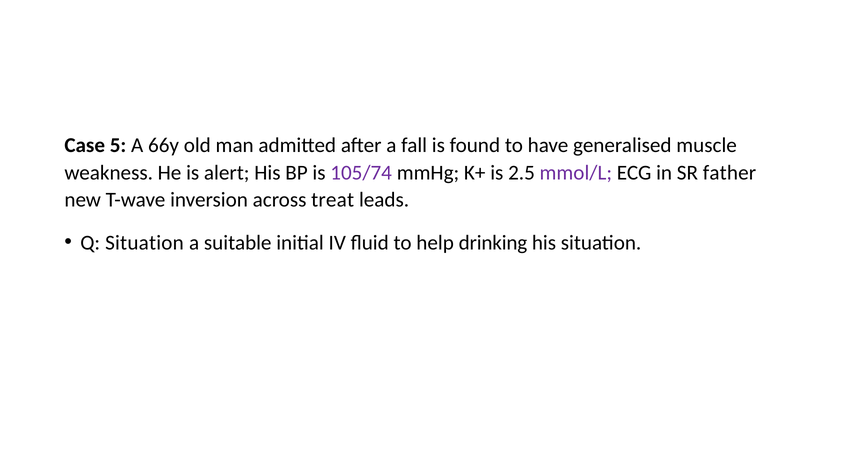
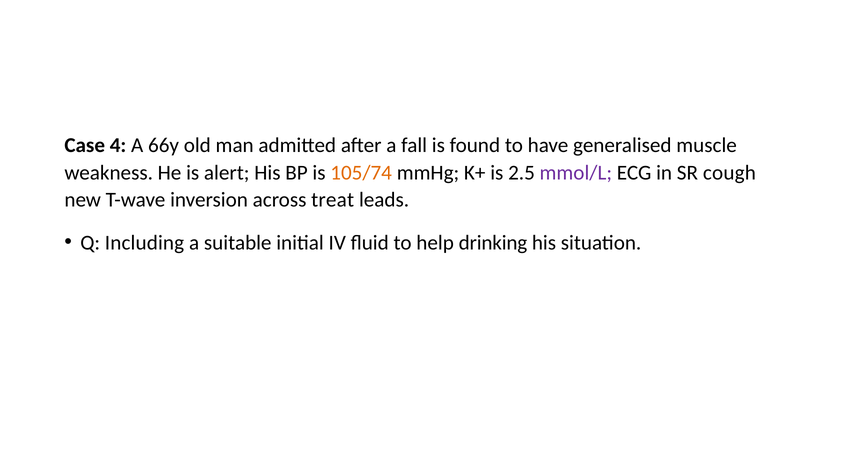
5: 5 -> 4
105/74 colour: purple -> orange
father: father -> cough
Q Situation: Situation -> Including
